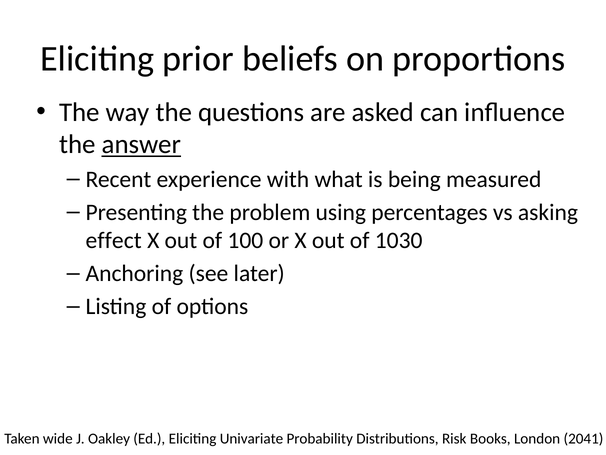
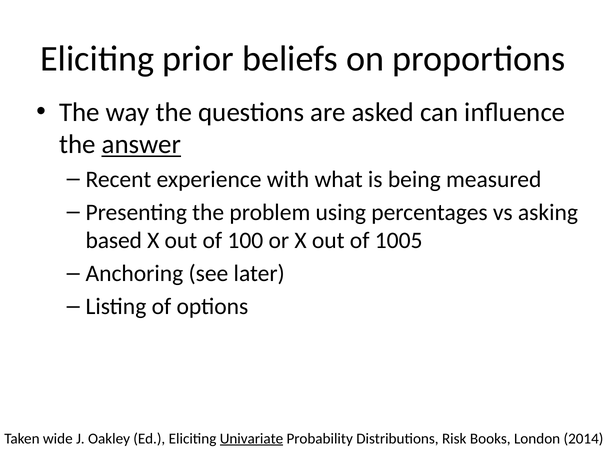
effect: effect -> based
1030: 1030 -> 1005
Univariate underline: none -> present
2041: 2041 -> 2014
